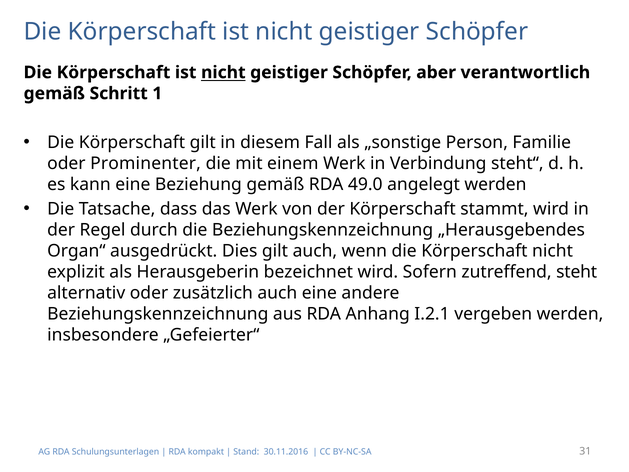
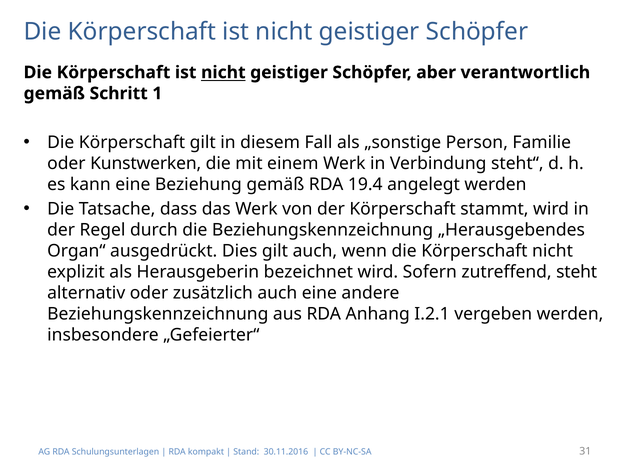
Prominenter: Prominenter -> Kunstwerken
49.0: 49.0 -> 19.4
